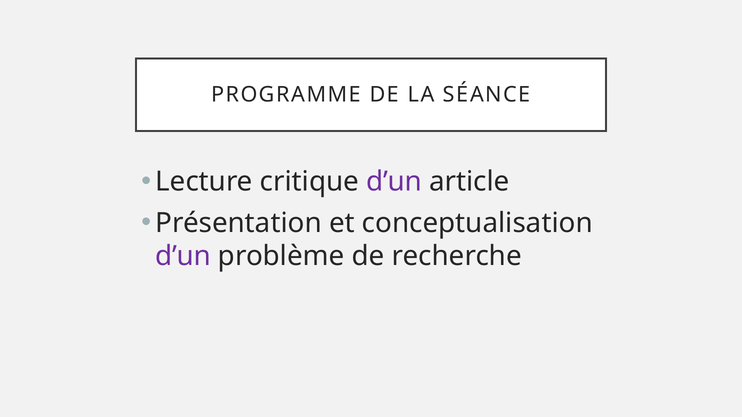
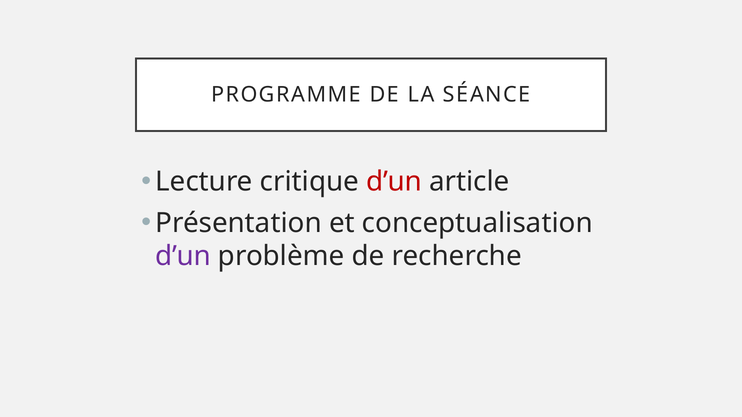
d’un at (394, 182) colour: purple -> red
